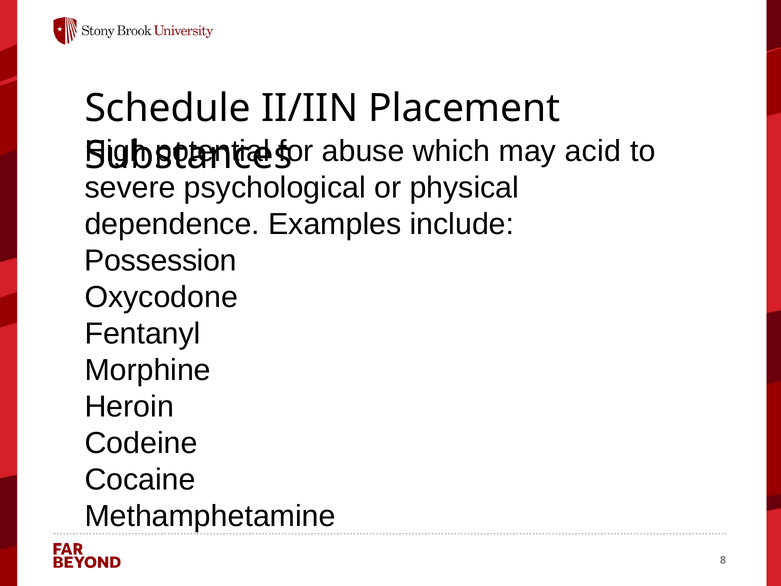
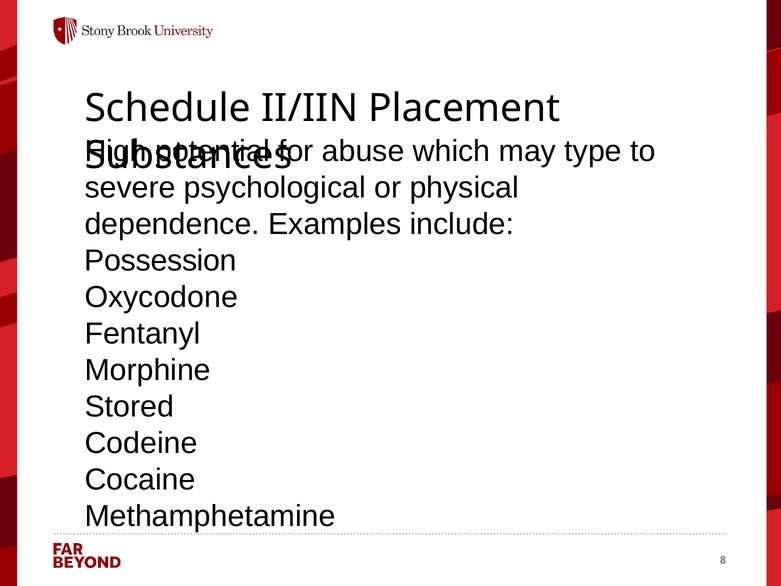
acid: acid -> type
Heroin: Heroin -> Stored
